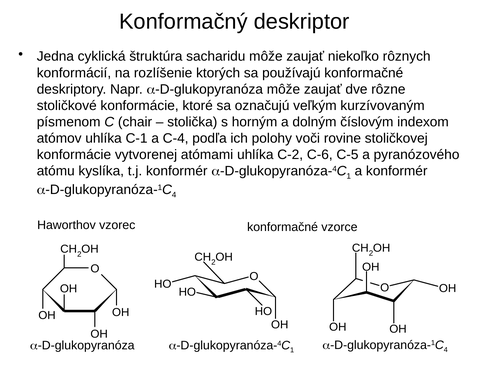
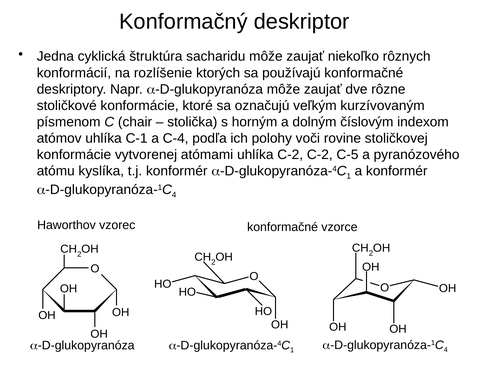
C-2 C-6: C-6 -> C-2
